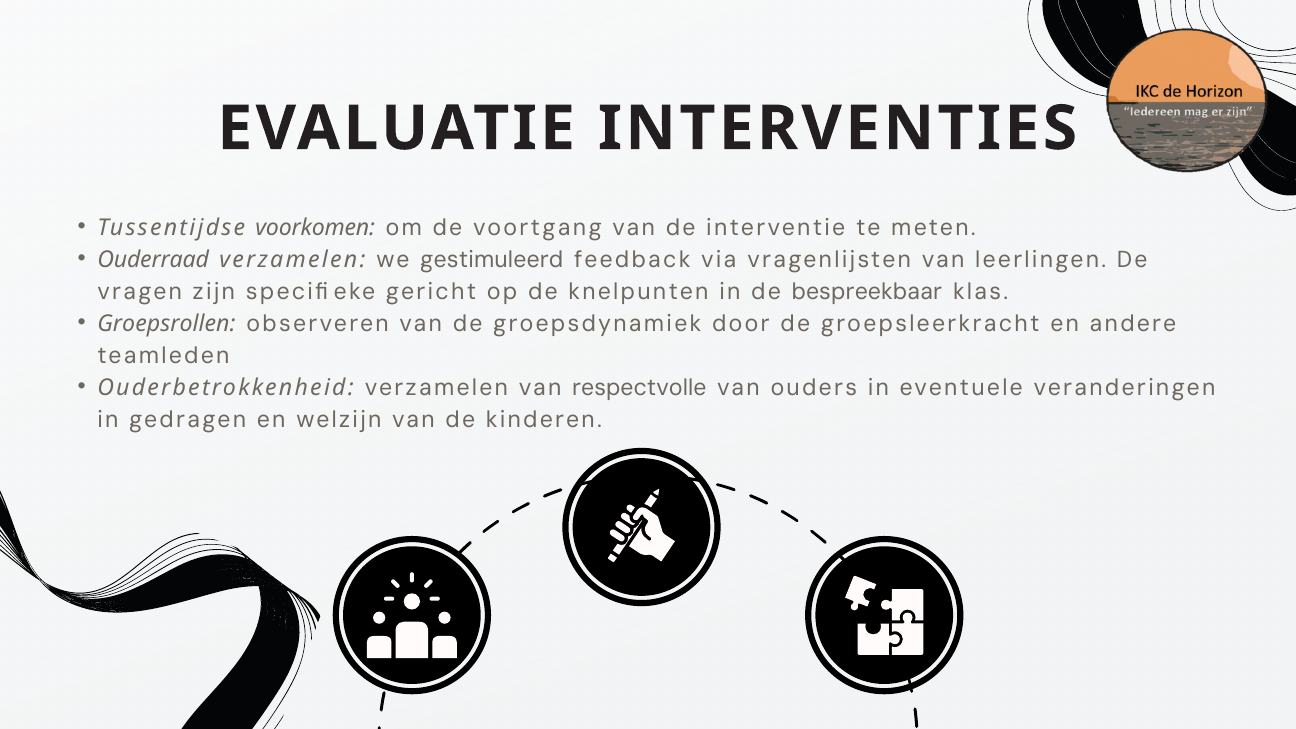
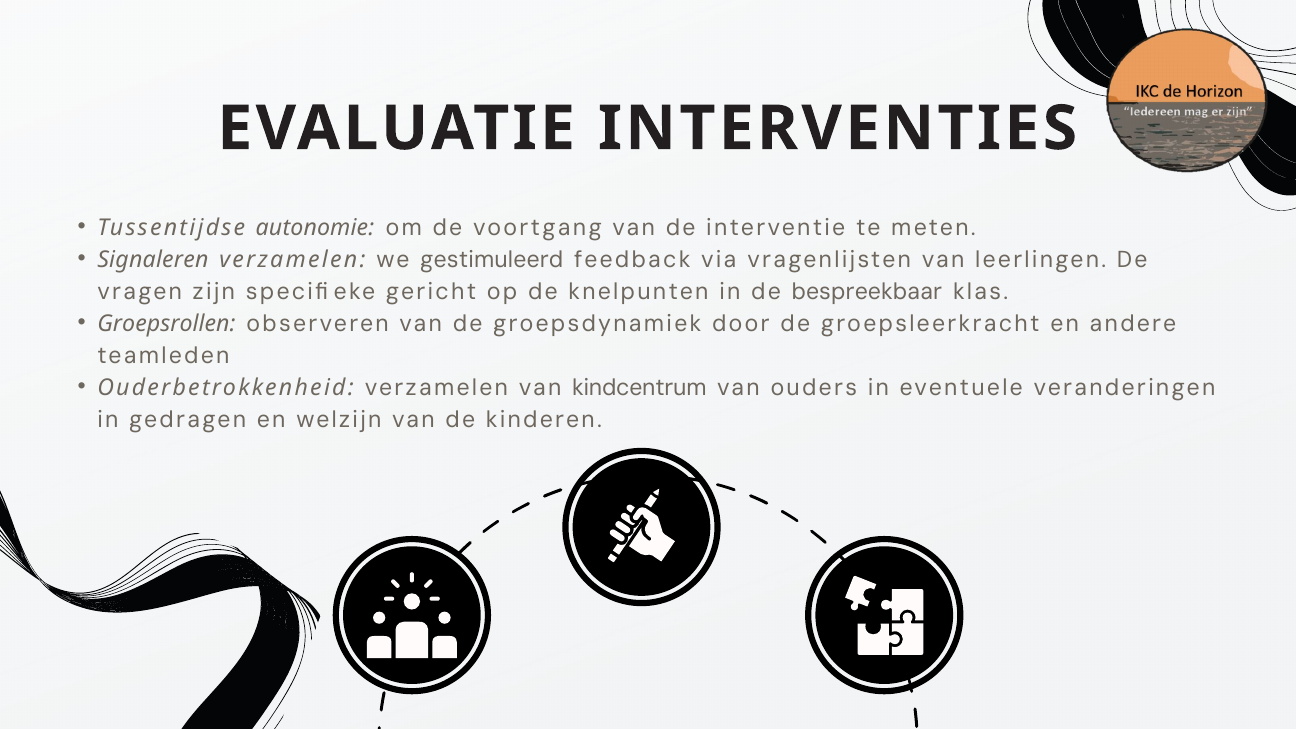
voorkomen: voorkomen -> autonomie
Ouderraad: Ouderraad -> Signaleren
respectvolle: respectvolle -> kindcentrum
